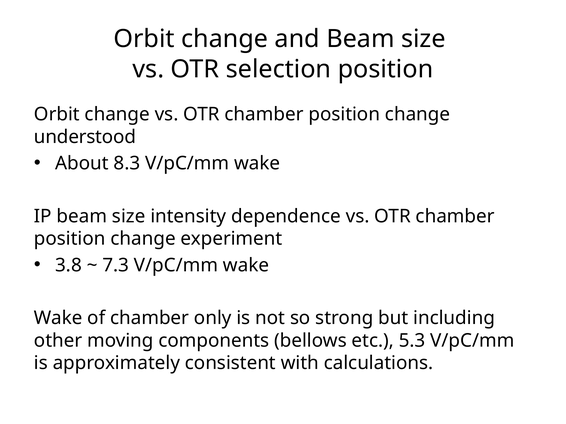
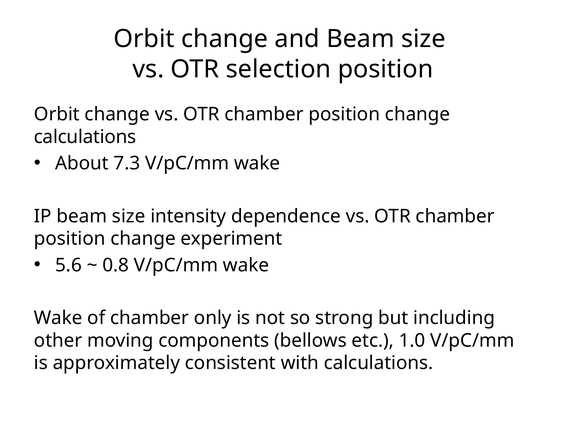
understood at (85, 137): understood -> calculations
8.3: 8.3 -> 7.3
3.8: 3.8 -> 5.6
7.3: 7.3 -> 0.8
5.3: 5.3 -> 1.0
